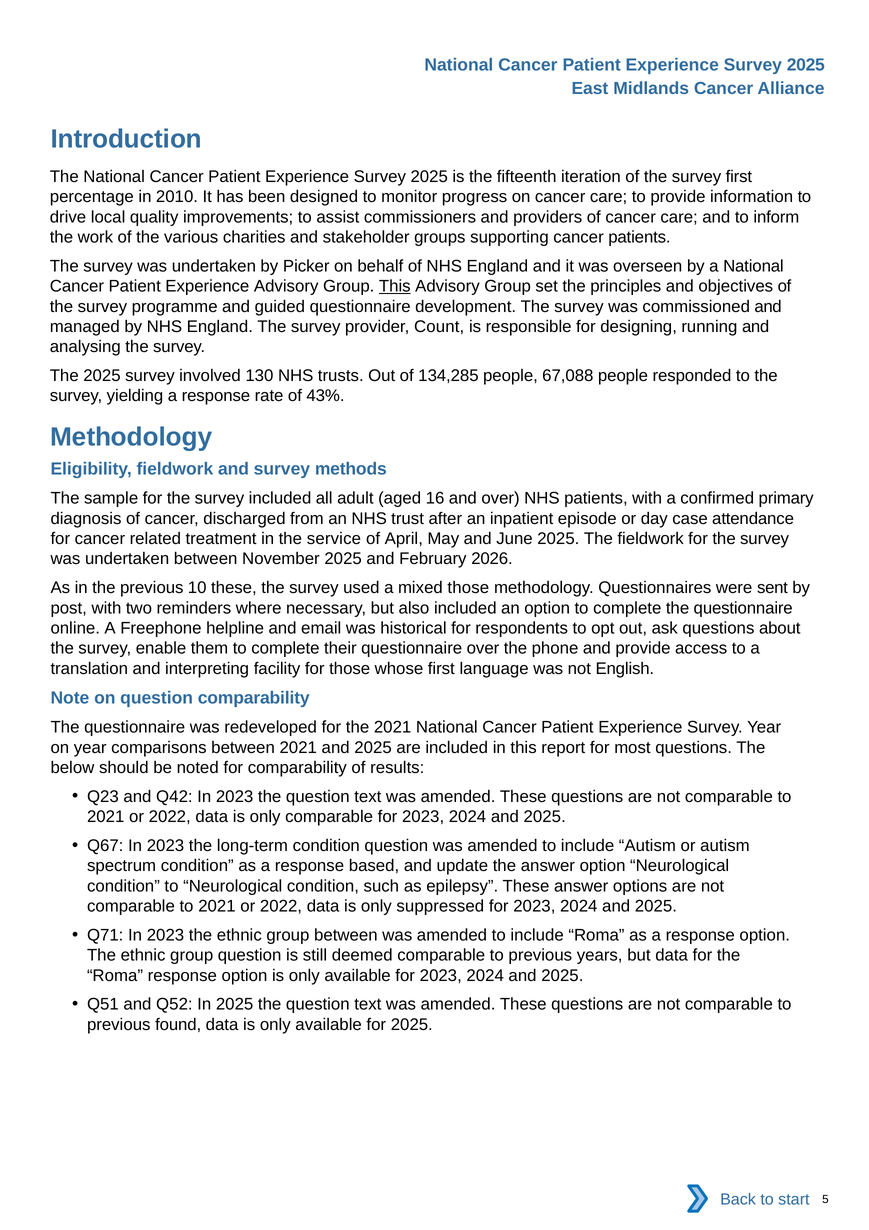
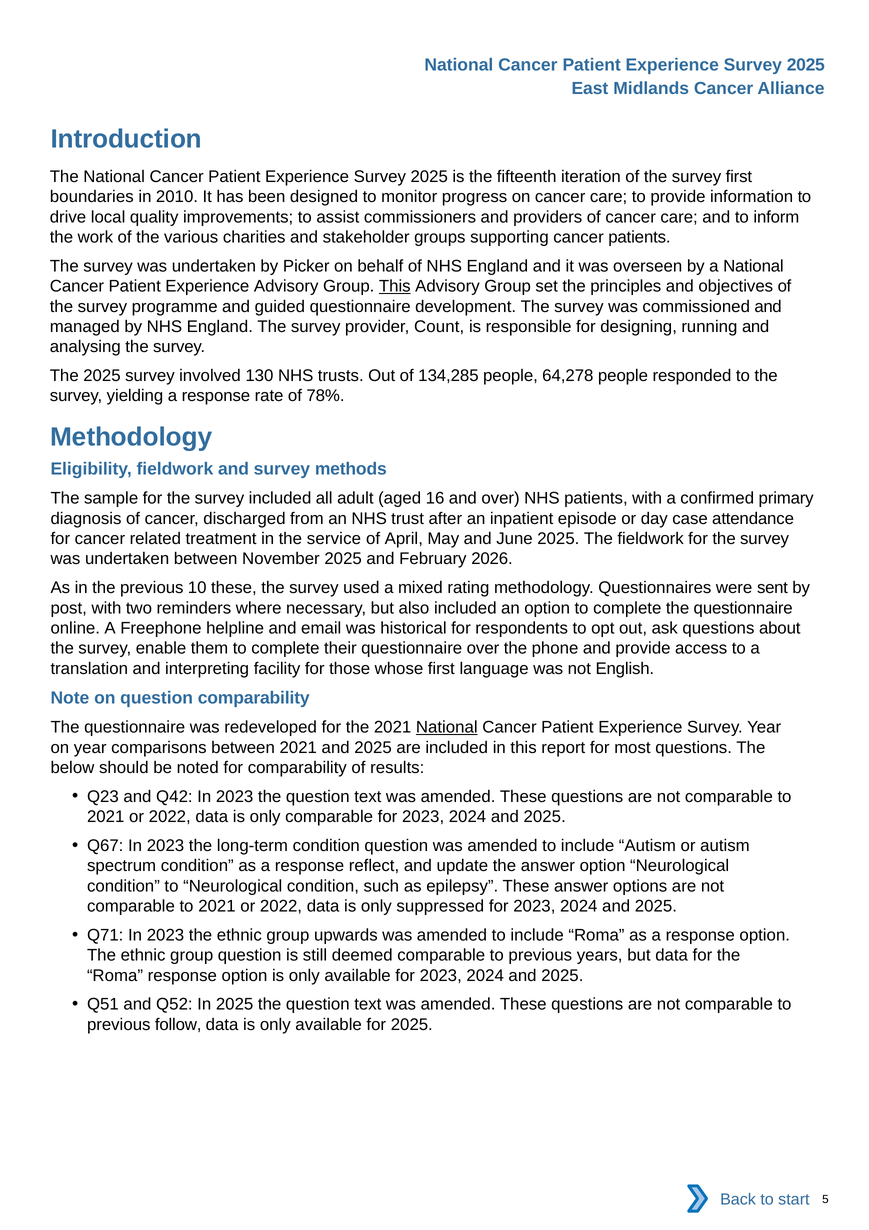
percentage: percentage -> boundaries
67,088: 67,088 -> 64,278
43%: 43% -> 78%
mixed those: those -> rating
National at (447, 727) underline: none -> present
based: based -> reflect
group between: between -> upwards
found: found -> follow
